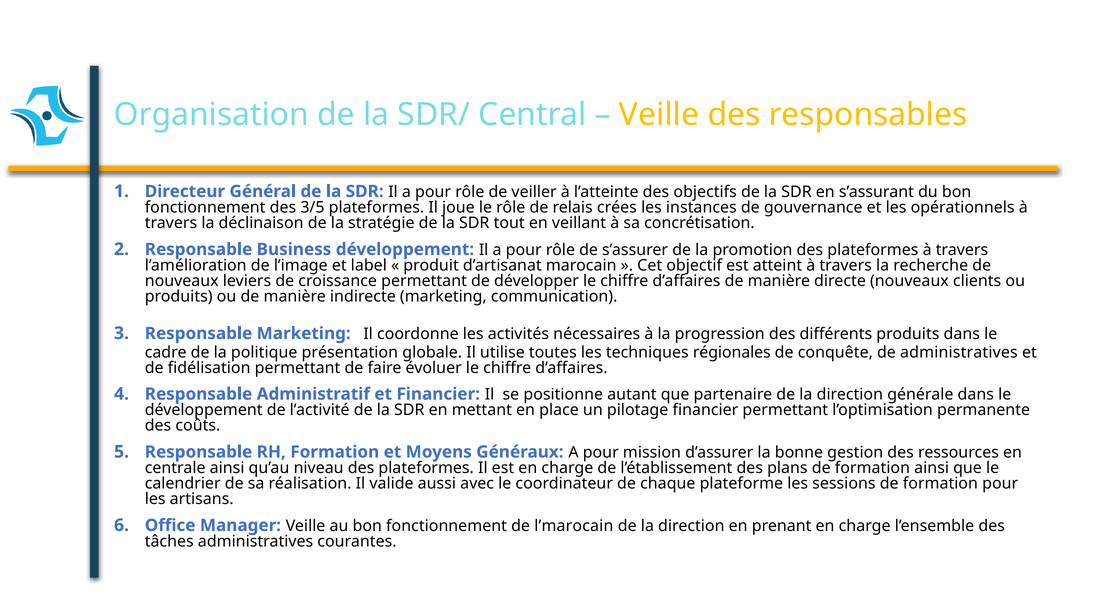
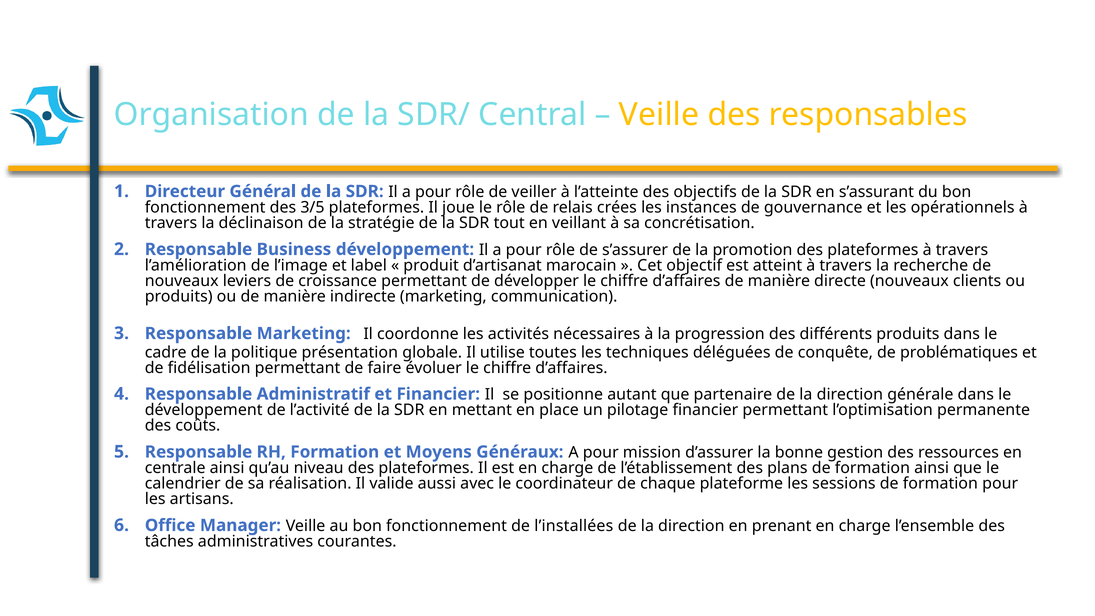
régionales: régionales -> déléguées
de administratives: administratives -> problématiques
l’marocain: l’marocain -> l’installées
